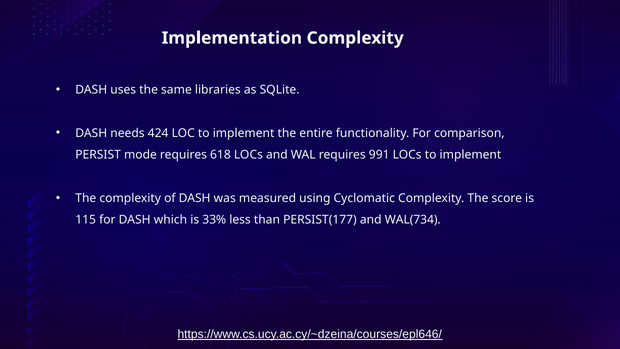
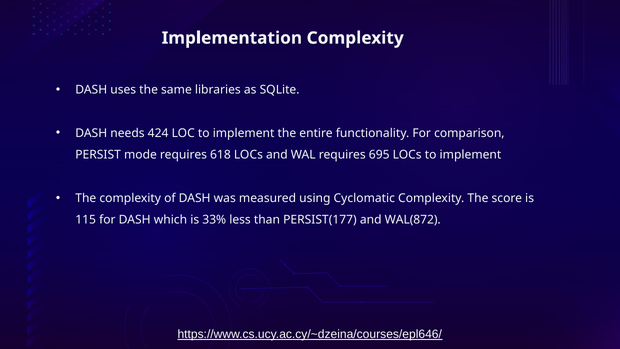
991: 991 -> 695
WAL(734: WAL(734 -> WAL(872
